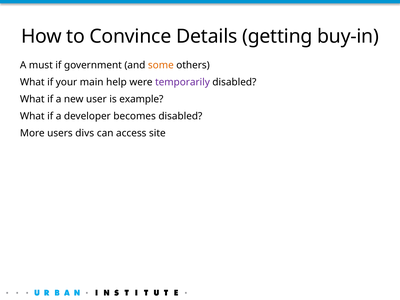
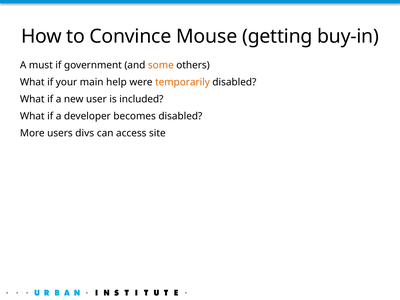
Details: Details -> Mouse
temporarily colour: purple -> orange
example: example -> included
